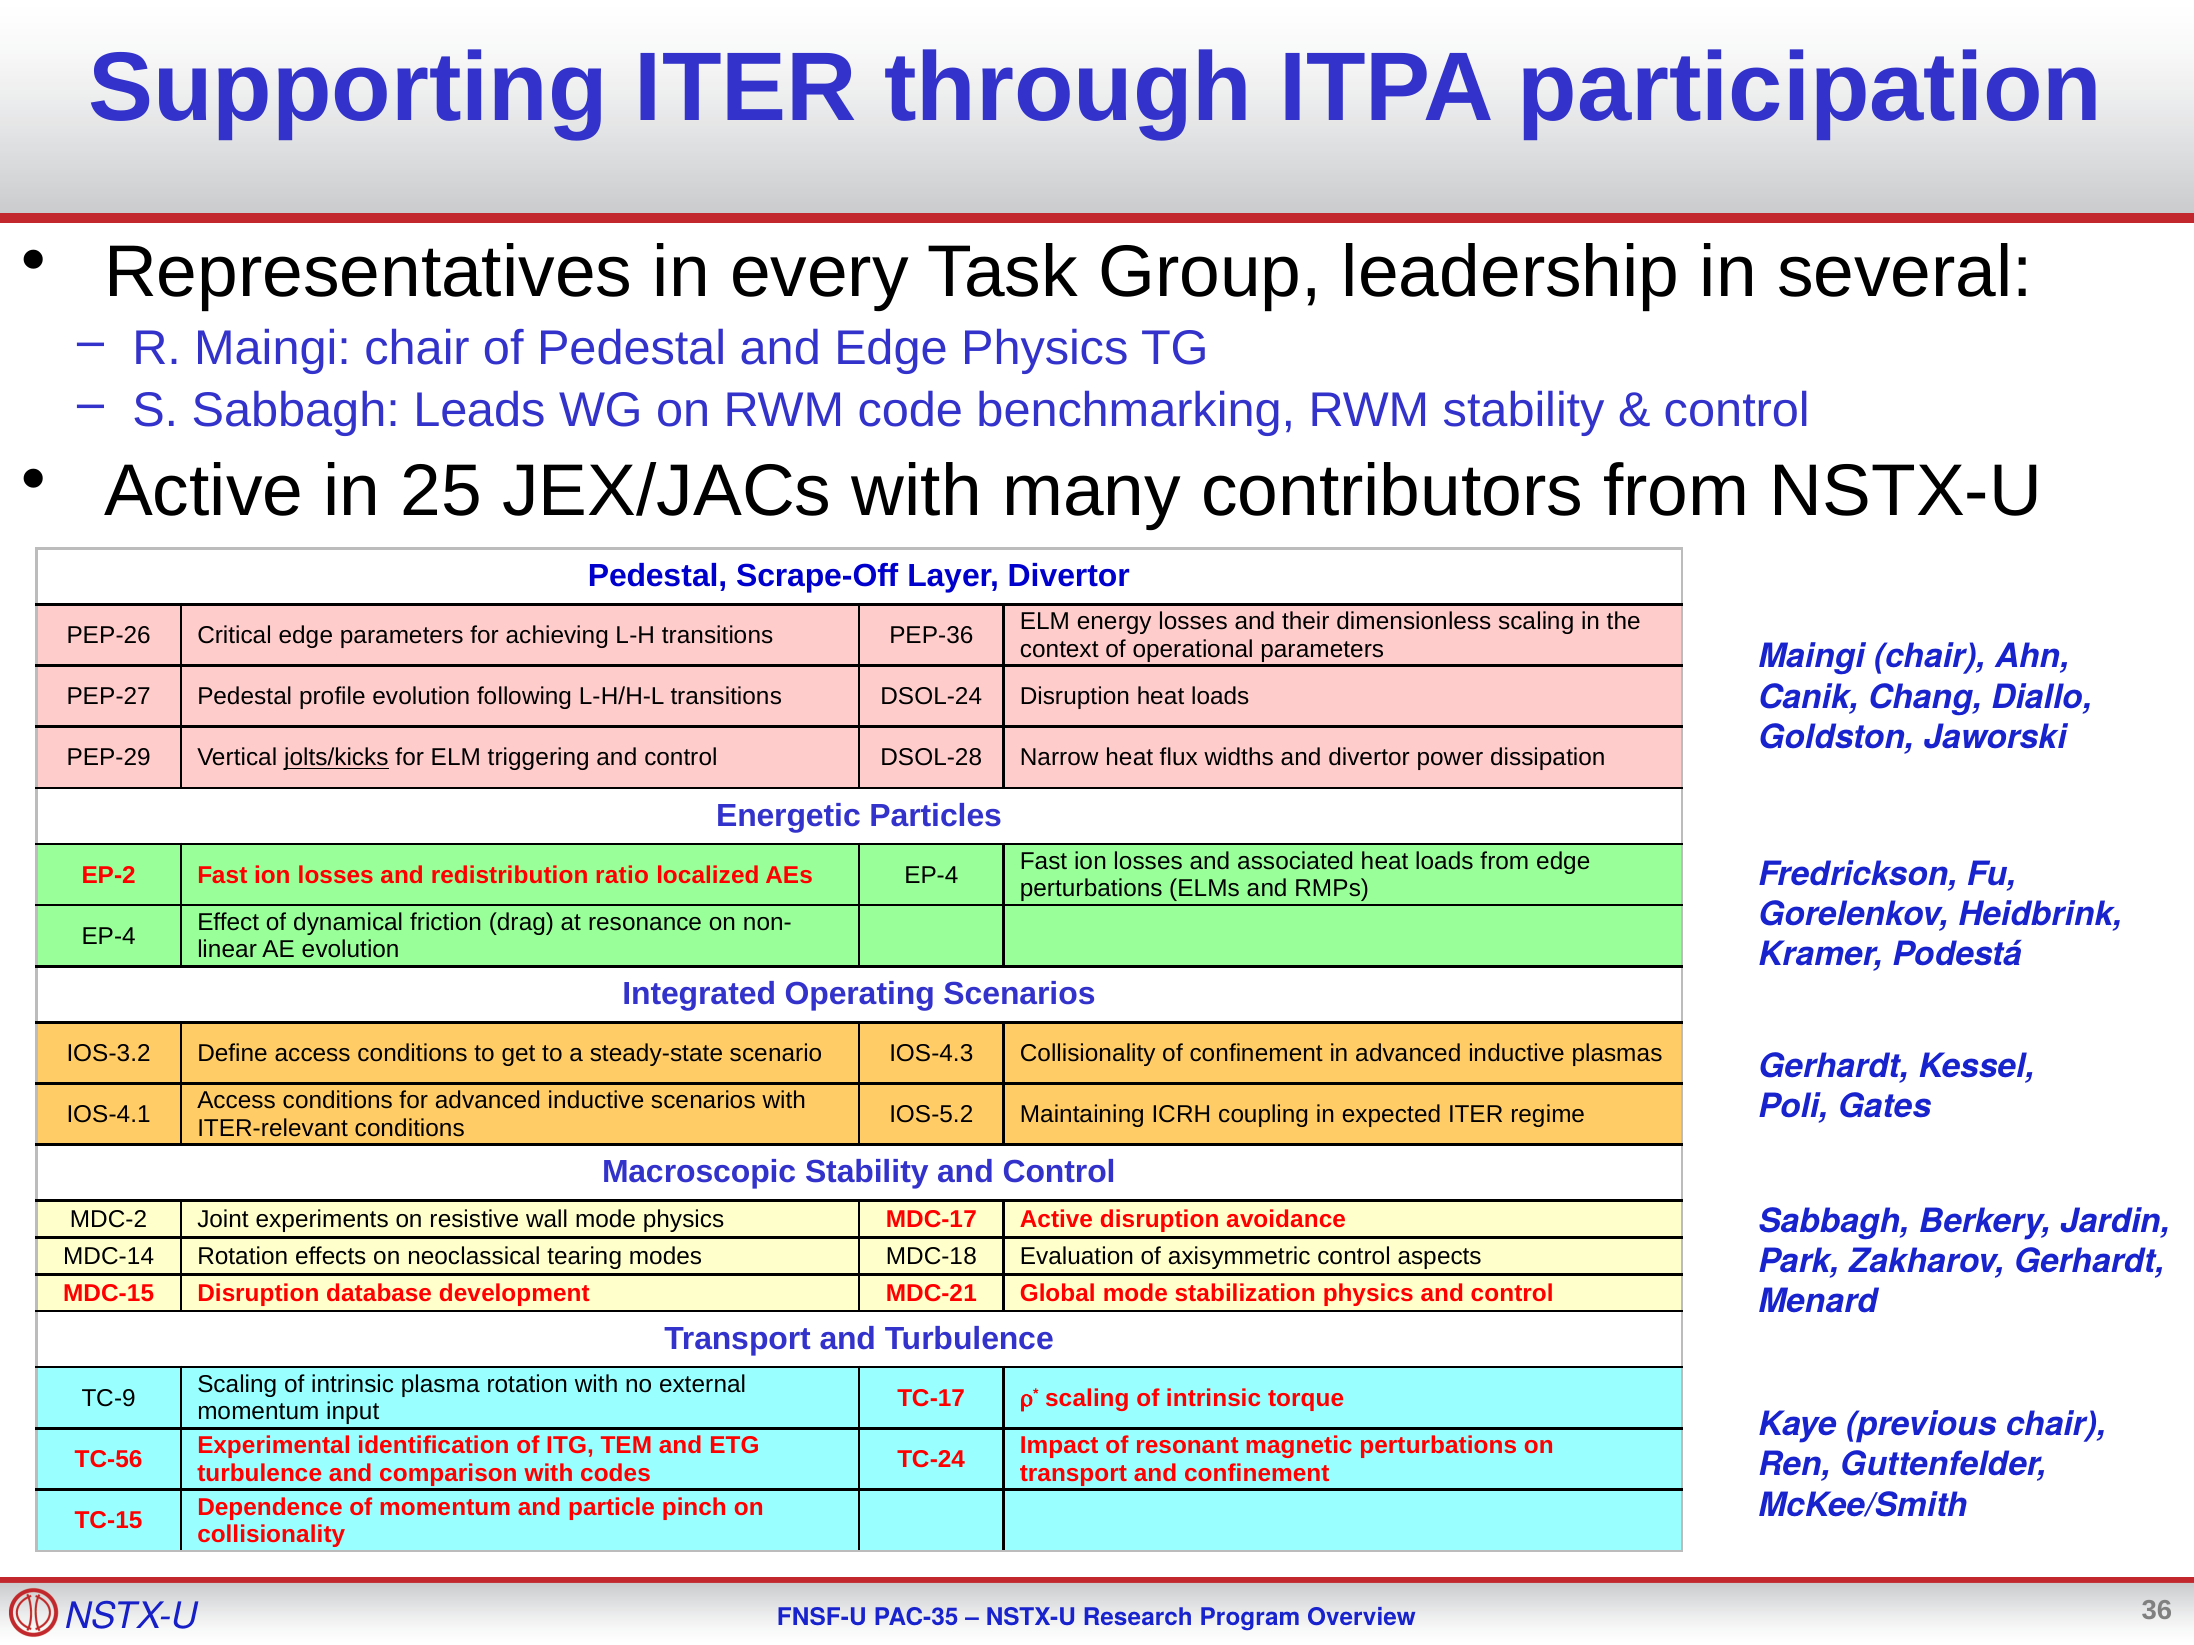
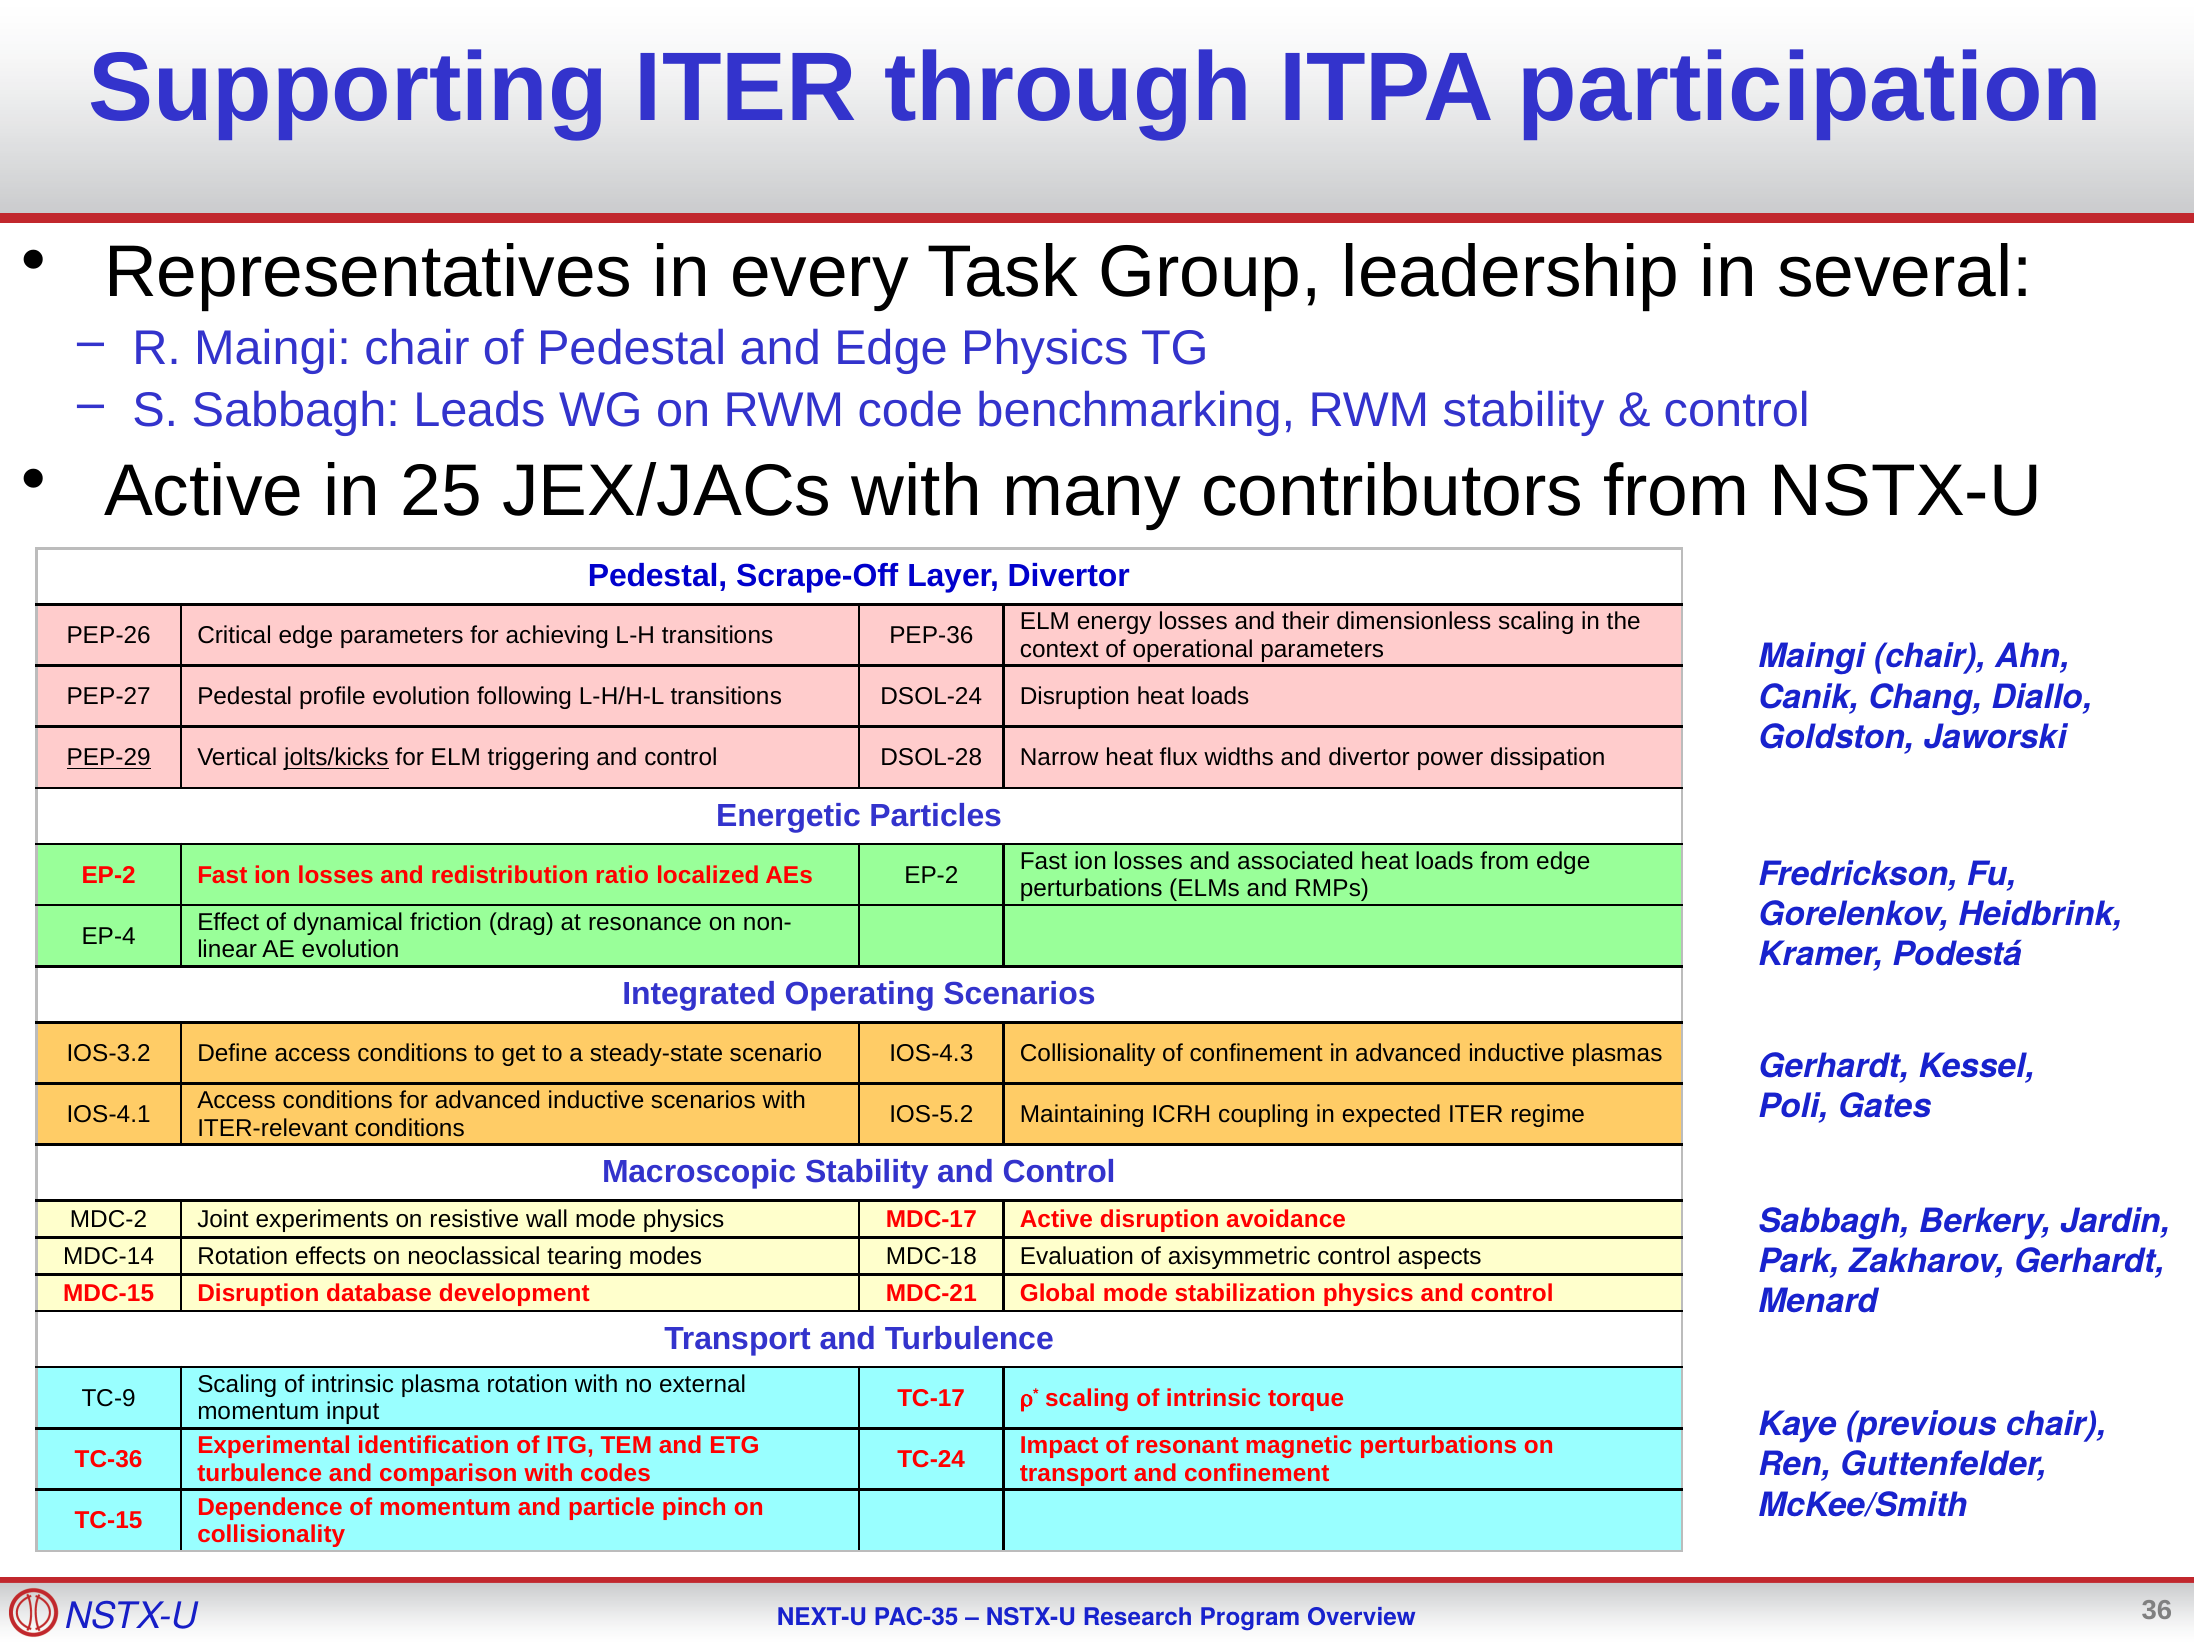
PEP-29 underline: none -> present
AEs EP-4: EP-4 -> EP-2
TC-56: TC-56 -> TC-36
FNSF-U: FNSF-U -> NEXT-U
